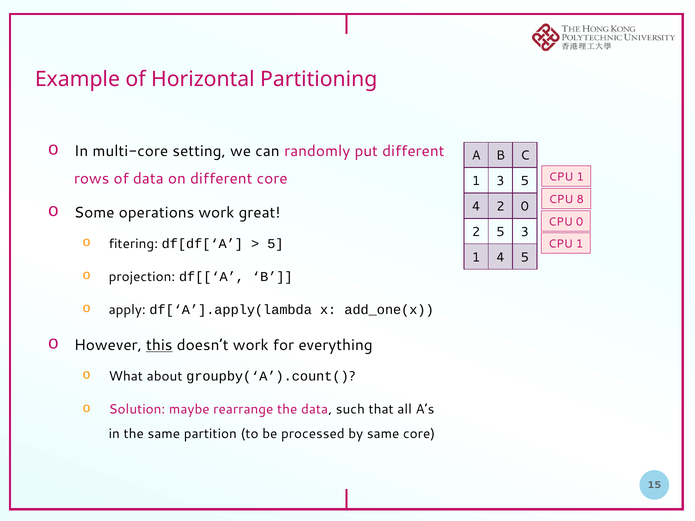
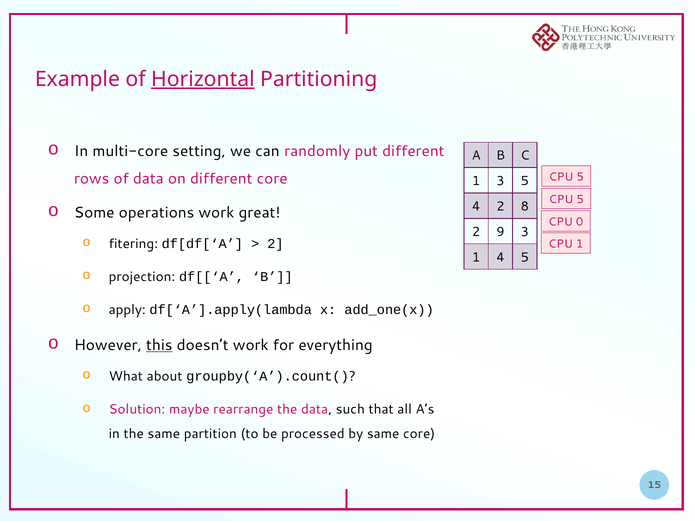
Horizontal underline: none -> present
1 at (580, 177): 1 -> 5
8 at (580, 199): 8 -> 5
2 0: 0 -> 8
2 5: 5 -> 9
5 at (275, 244): 5 -> 2
